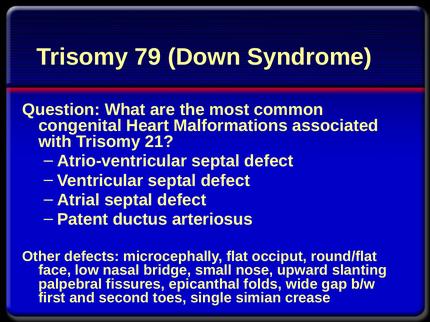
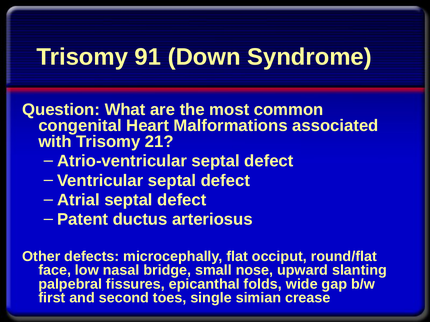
79: 79 -> 91
